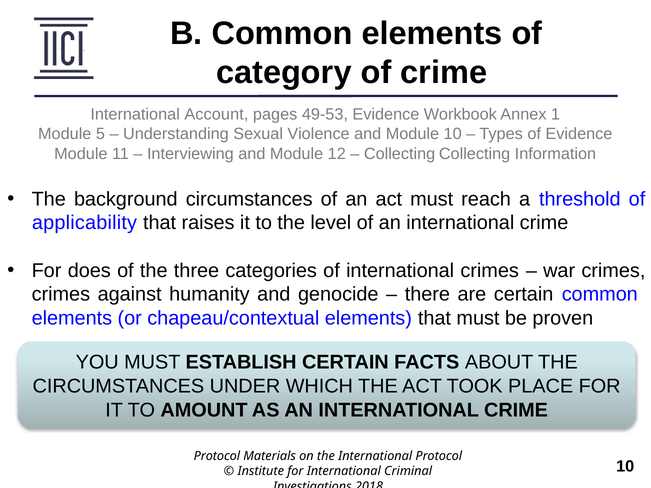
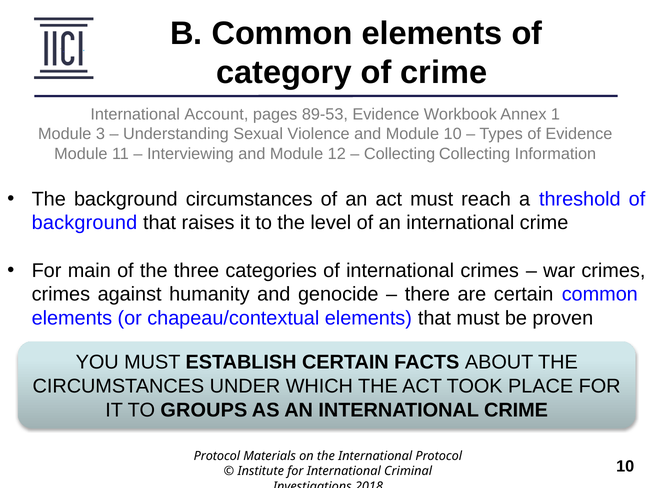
49-53: 49-53 -> 89-53
5: 5 -> 3
applicability at (84, 223): applicability -> background
does: does -> main
AMOUNT: AMOUNT -> GROUPS
